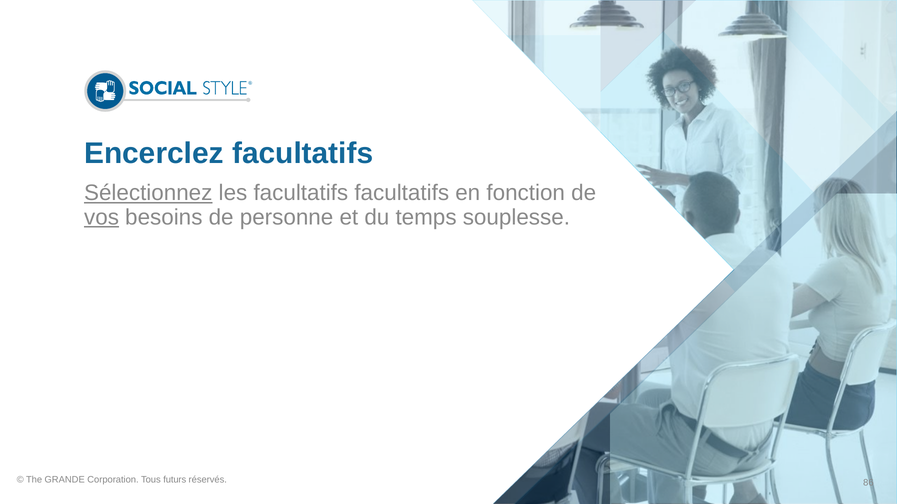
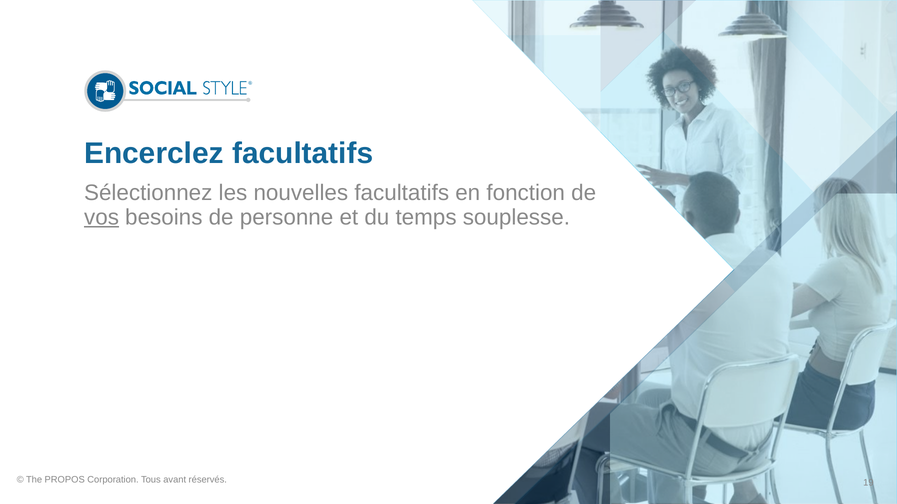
Sélectionnez underline: present -> none
les facultatifs: facultatifs -> nouvelles
GRANDE: GRANDE -> PROPOS
futurs: futurs -> avant
86: 86 -> 19
